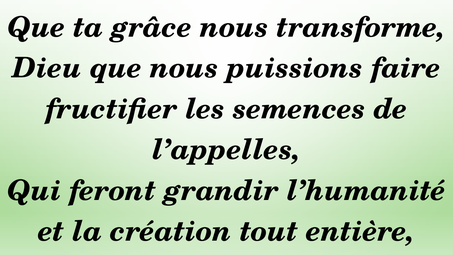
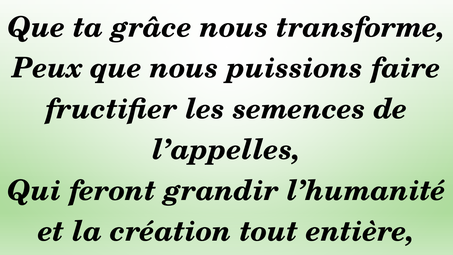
Dieu: Dieu -> Peux
